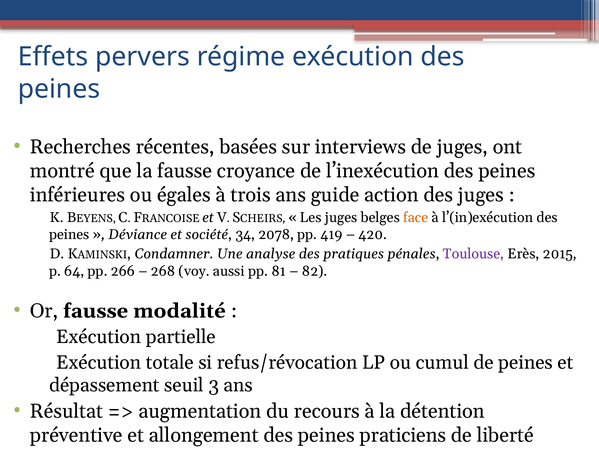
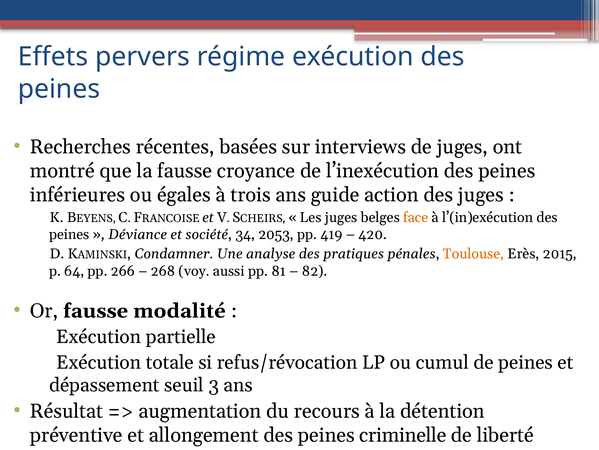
2078: 2078 -> 2053
Toulouse colour: purple -> orange
praticiens: praticiens -> criminelle
